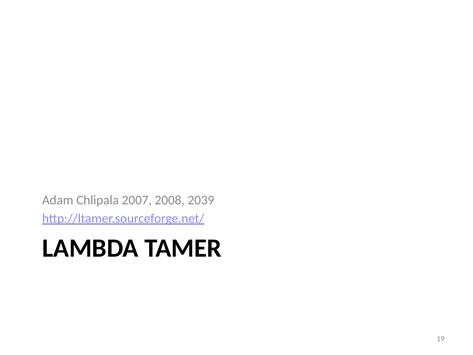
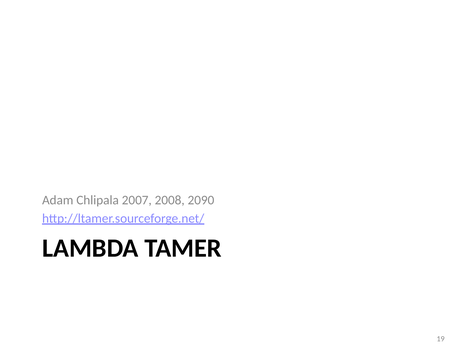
2039: 2039 -> 2090
